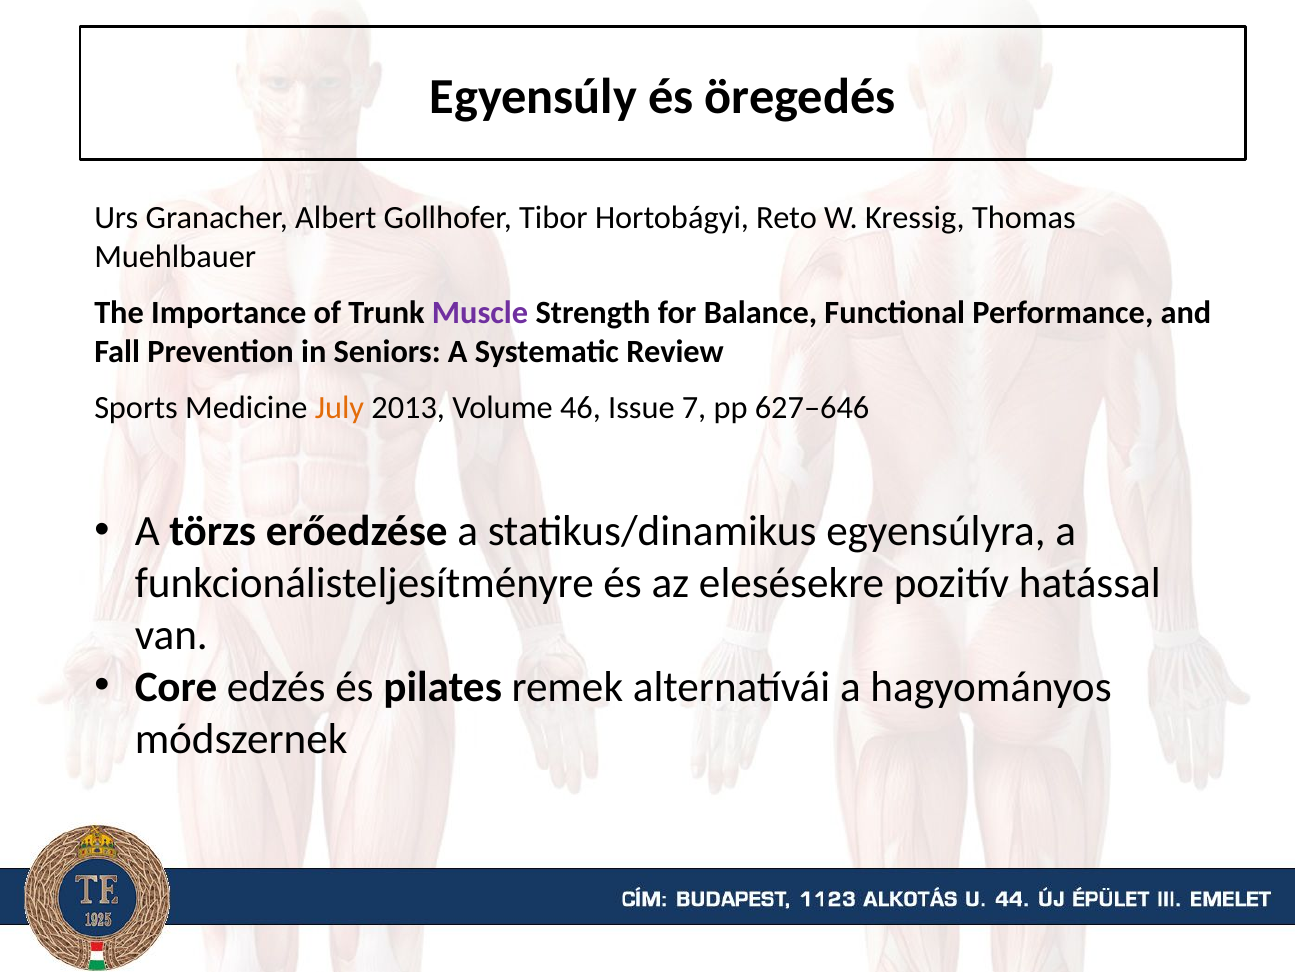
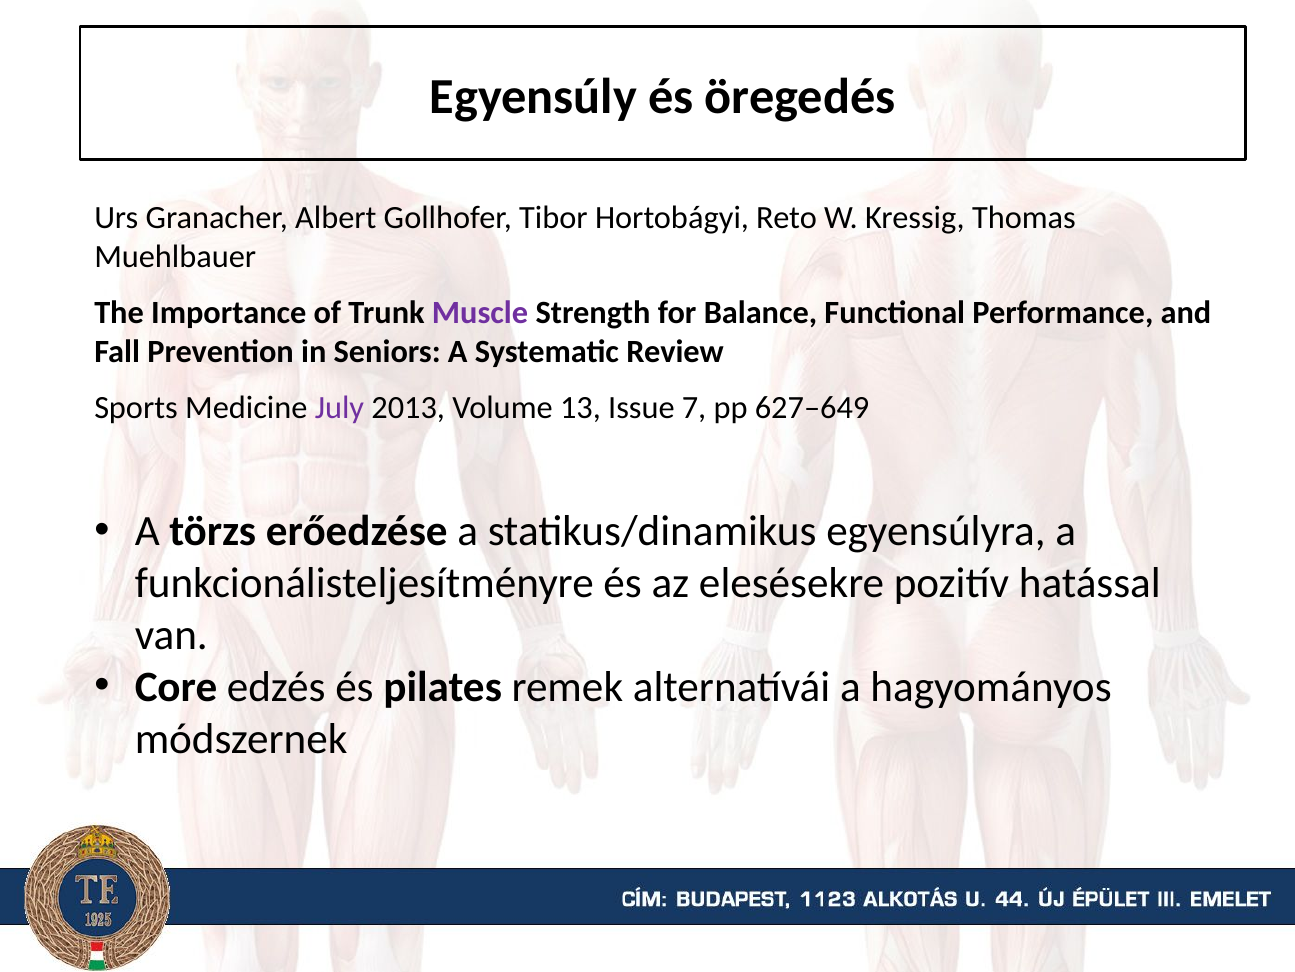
July colour: orange -> purple
46: 46 -> 13
627–646: 627–646 -> 627–649
